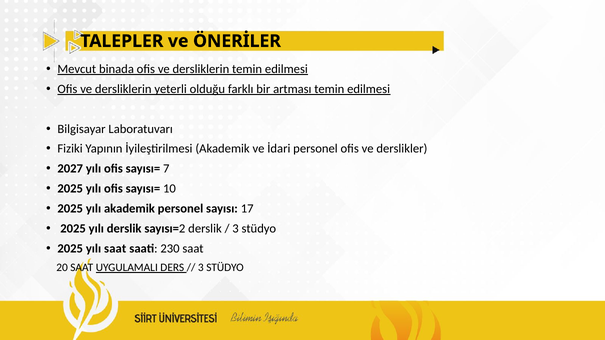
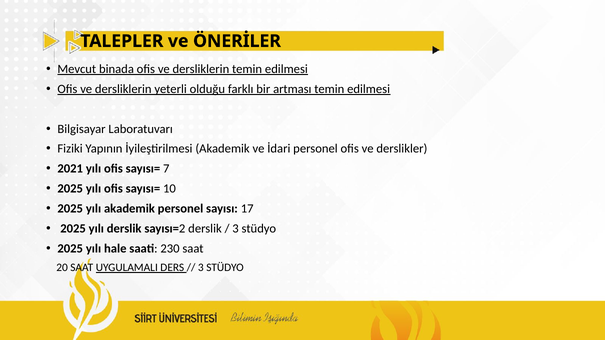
2027: 2027 -> 2021
yılı saat: saat -> hale
